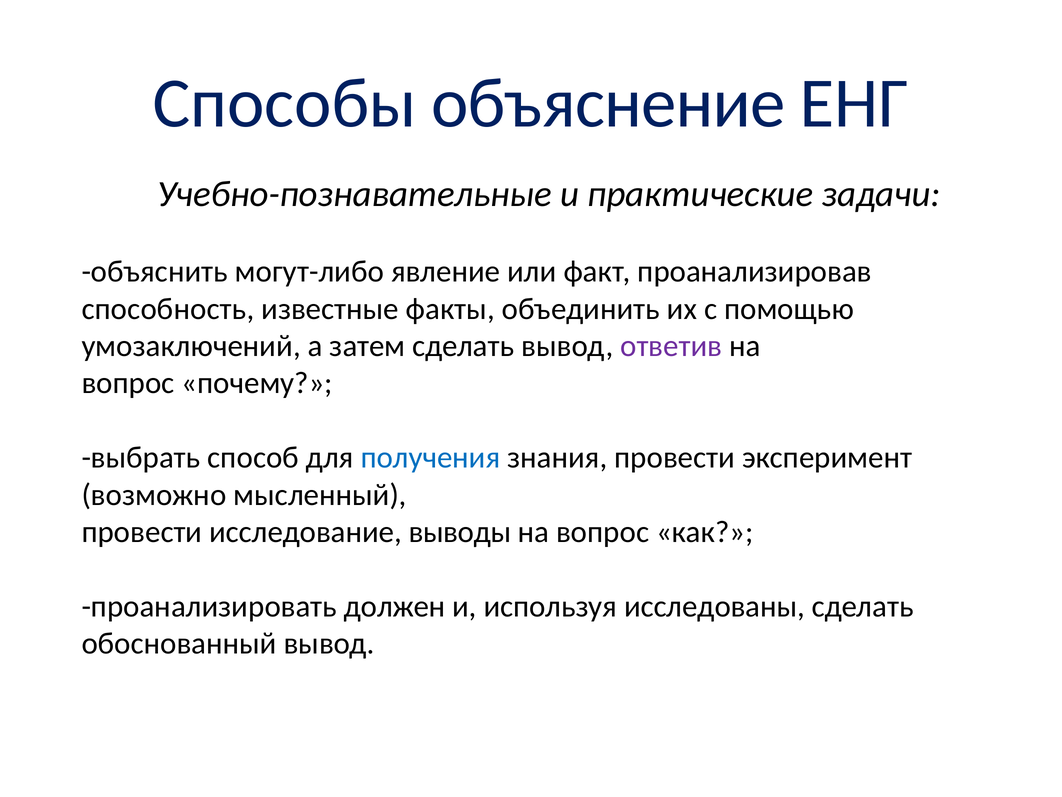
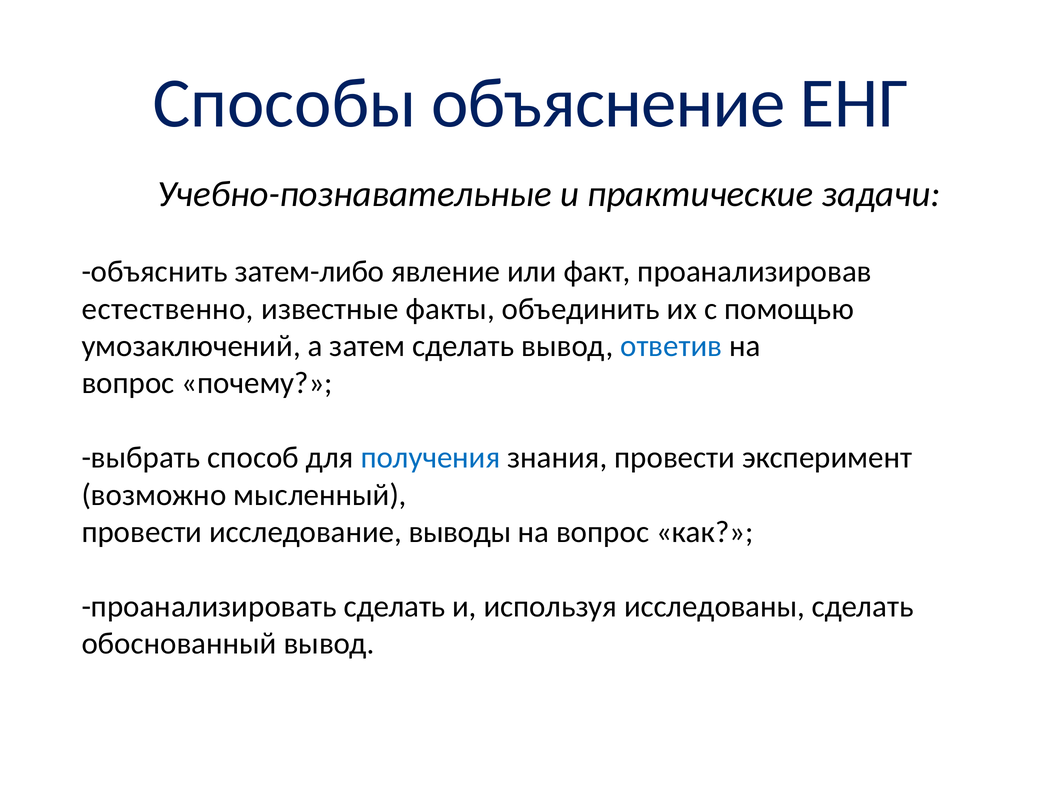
могут-либо: могут-либо -> затем-либо
способность: способность -> естественно
ответив colour: purple -> blue
проанализировать должен: должен -> сделать
